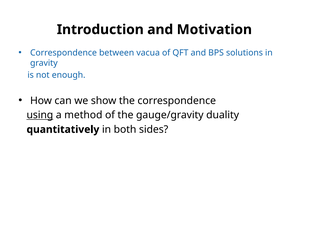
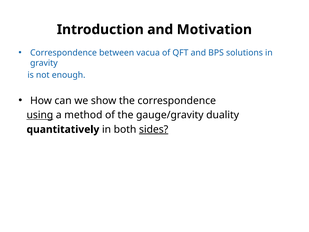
sides underline: none -> present
